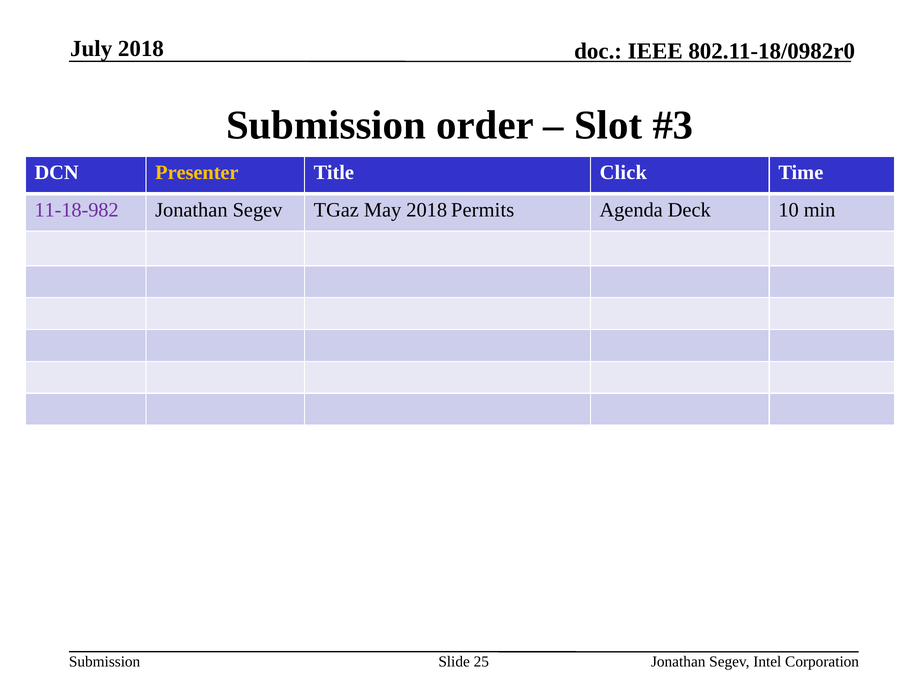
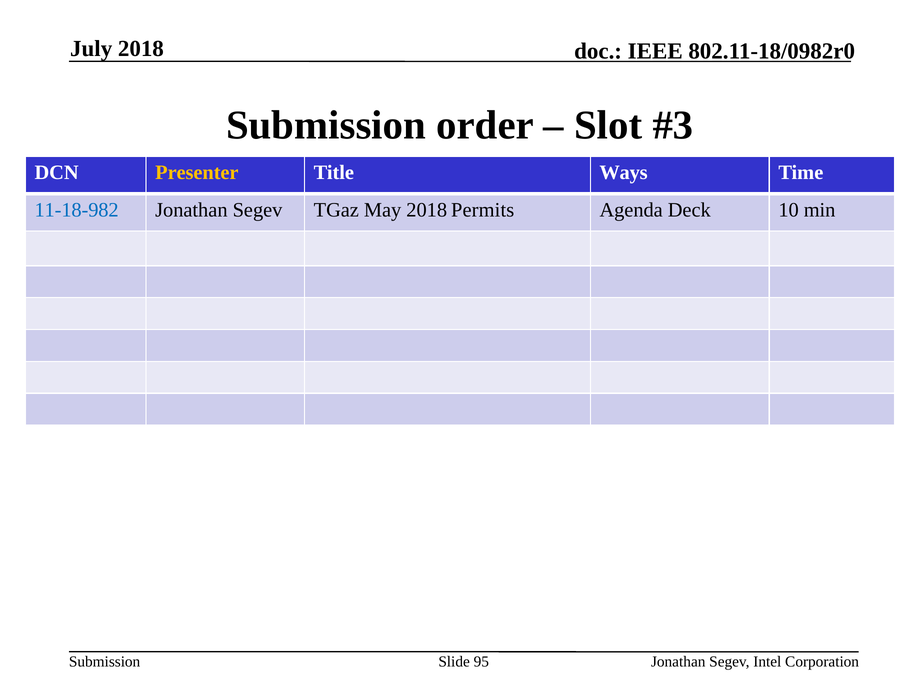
Click: Click -> Ways
11-18-982 colour: purple -> blue
25: 25 -> 95
